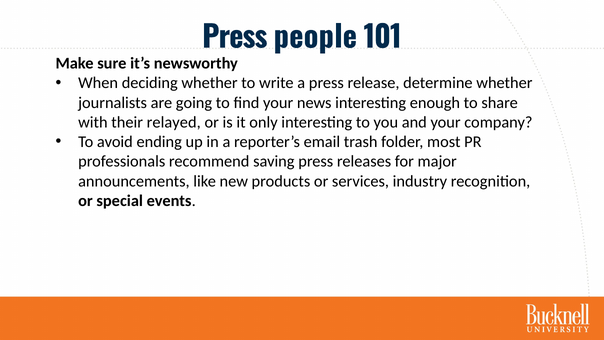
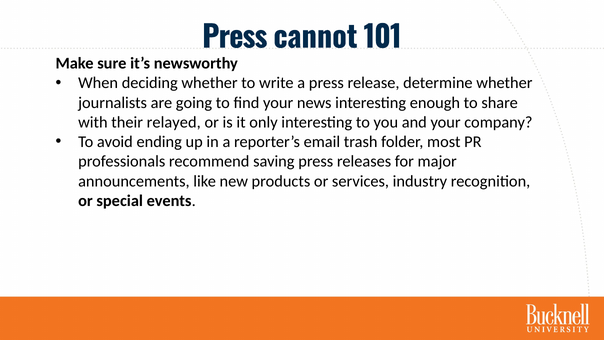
people: people -> cannot
